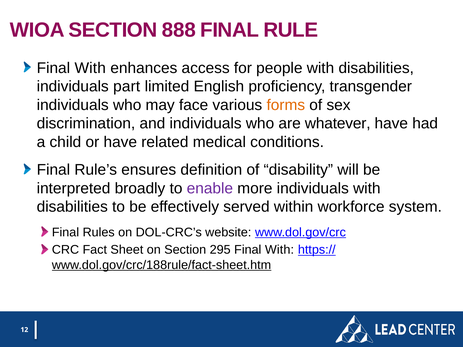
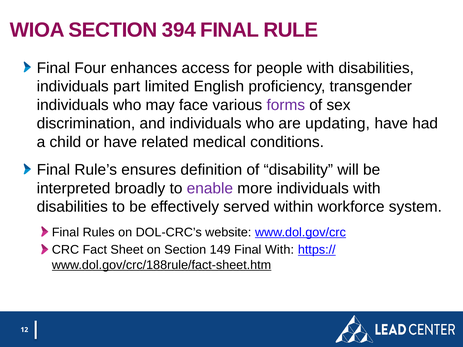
888: 888 -> 394
With at (90, 68): With -> Four
forms colour: orange -> purple
whatever: whatever -> updating
295: 295 -> 149
